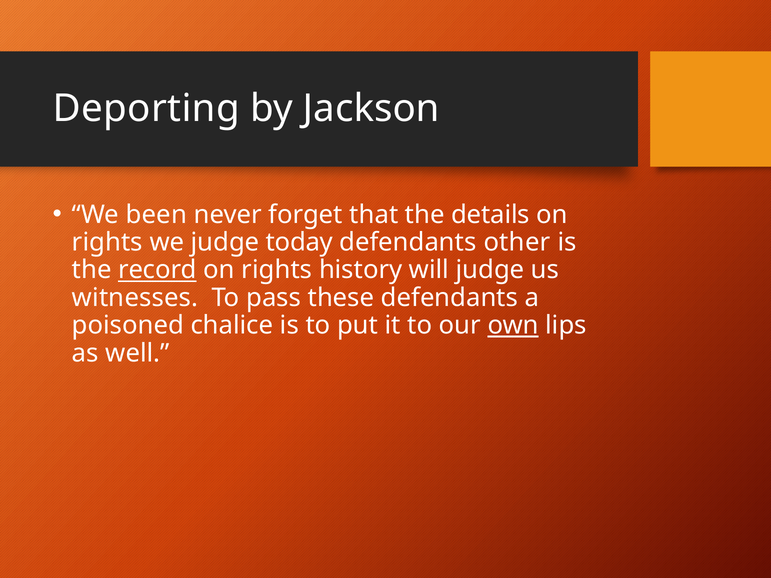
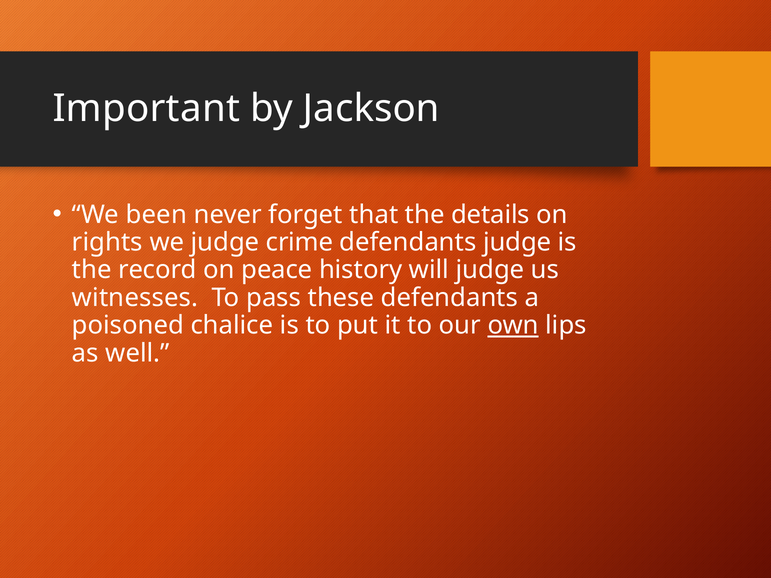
Deporting: Deporting -> Important
today: today -> crime
defendants other: other -> judge
record underline: present -> none
rights at (277, 270): rights -> peace
